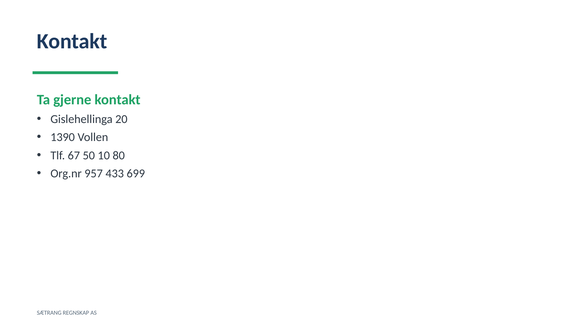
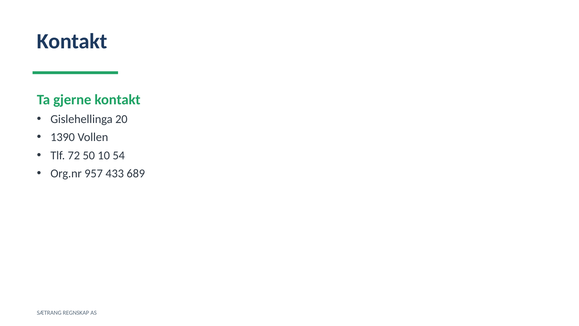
67: 67 -> 72
80: 80 -> 54
699: 699 -> 689
